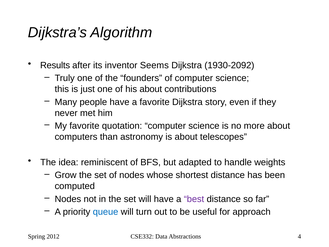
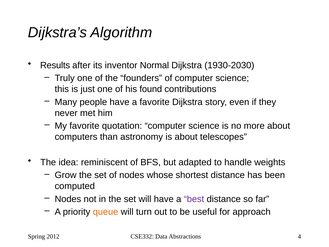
Seems: Seems -> Normal
1930-2092: 1930-2092 -> 1930-2030
his about: about -> found
queue colour: blue -> orange
